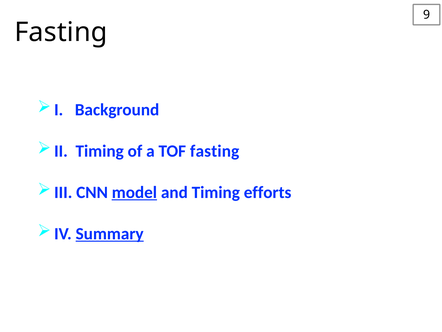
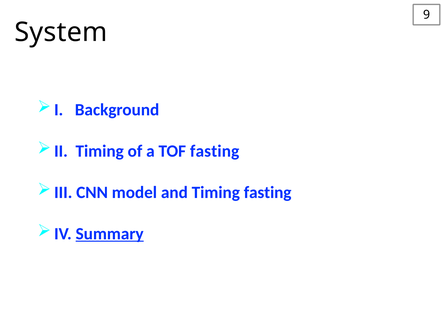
Fasting at (61, 32): Fasting -> System
model underline: present -> none
Timing efforts: efforts -> fasting
